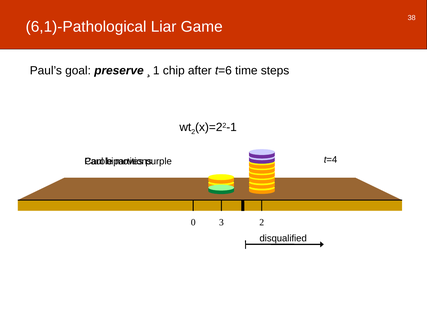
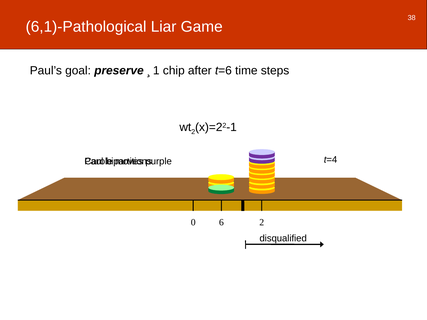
3: 3 -> 6
